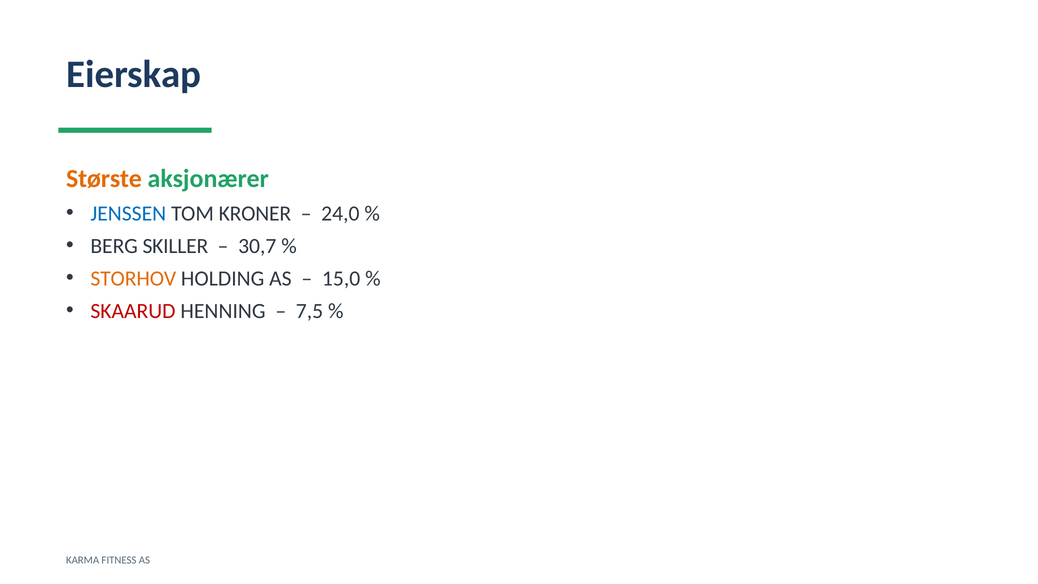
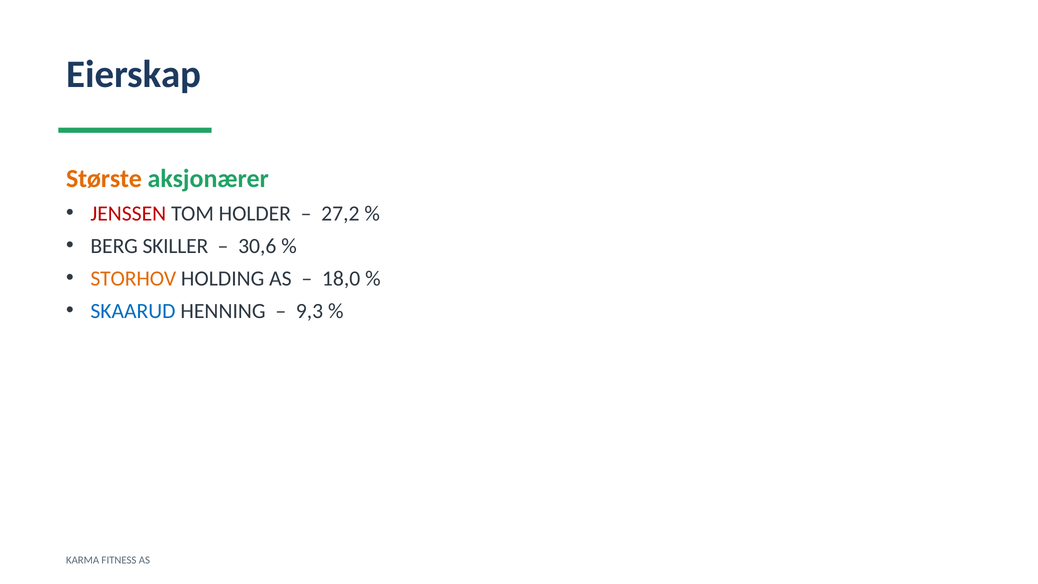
JENSSEN colour: blue -> red
KRONER: KRONER -> HOLDER
24,0: 24,0 -> 27,2
30,7: 30,7 -> 30,6
15,0: 15,0 -> 18,0
SKAARUD colour: red -> blue
7,5: 7,5 -> 9,3
